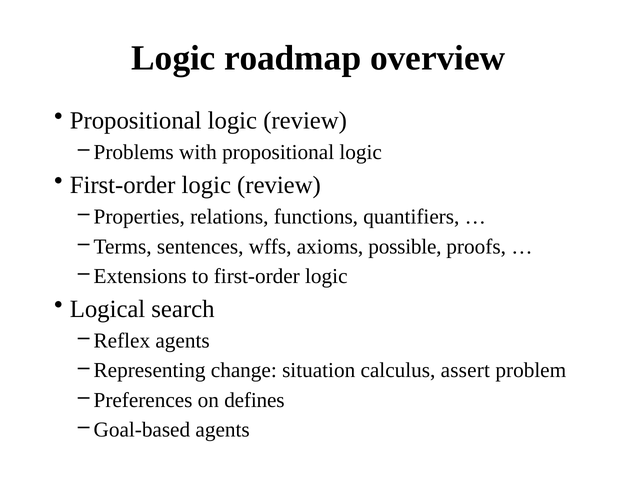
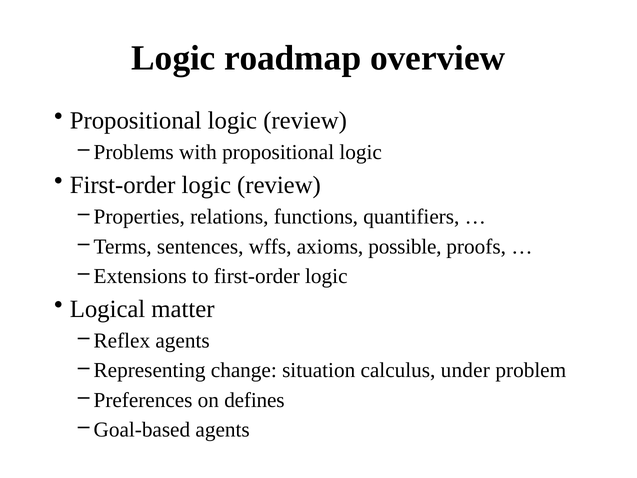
search: search -> matter
assert: assert -> under
